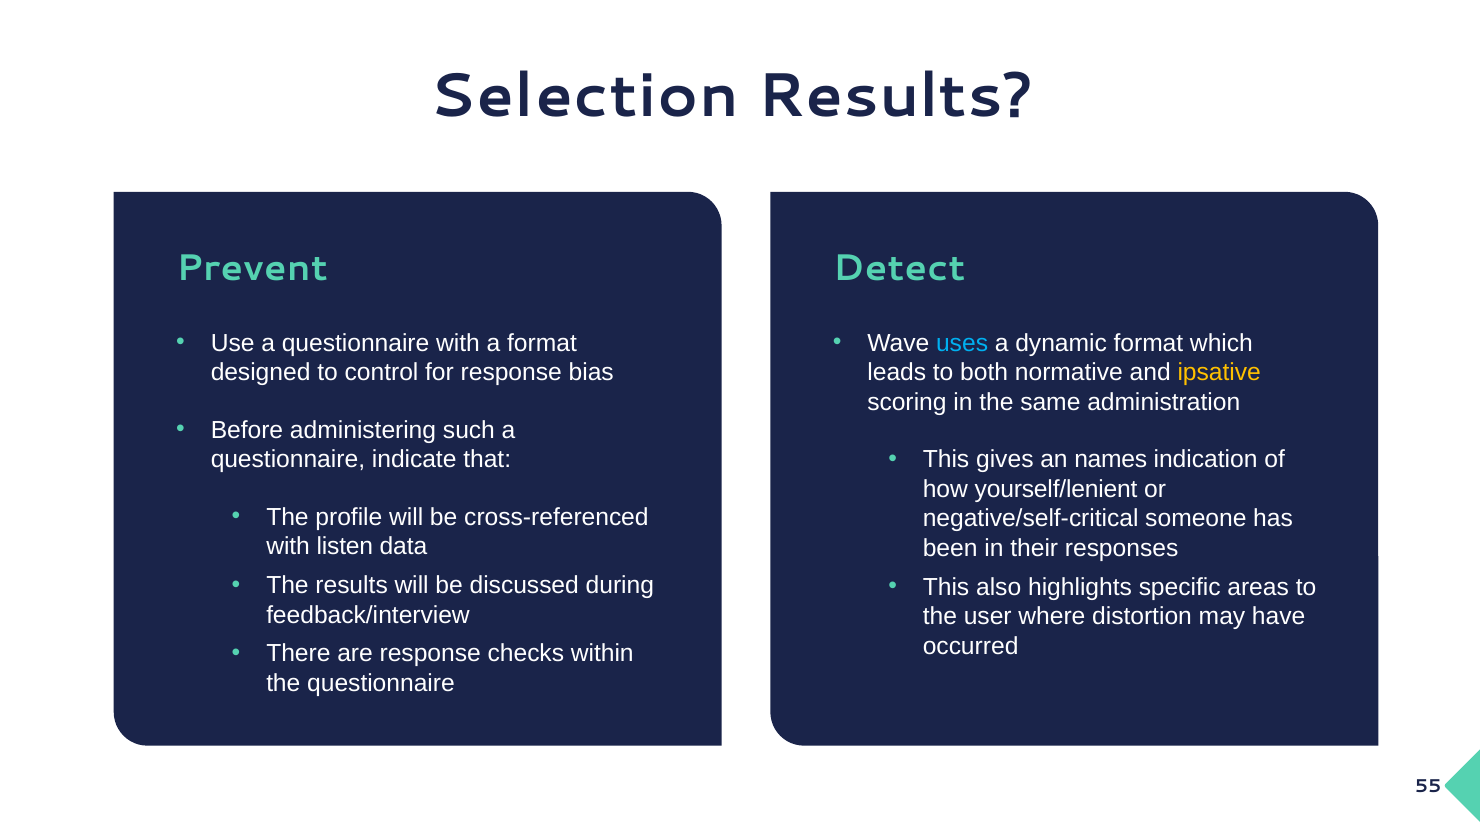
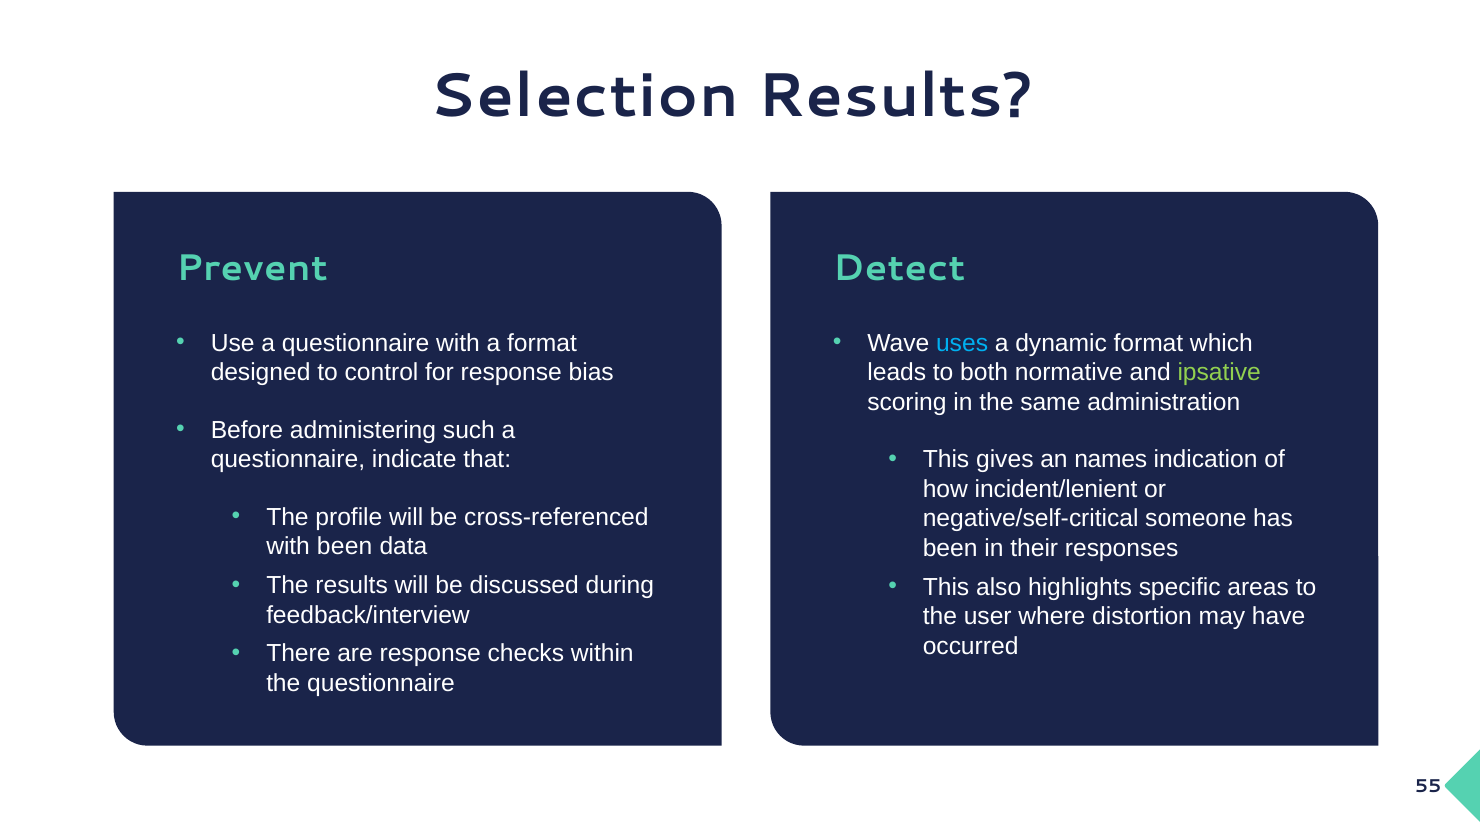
ipsative colour: yellow -> light green
yourself/lenient: yourself/lenient -> incident/lenient
with listen: listen -> been
